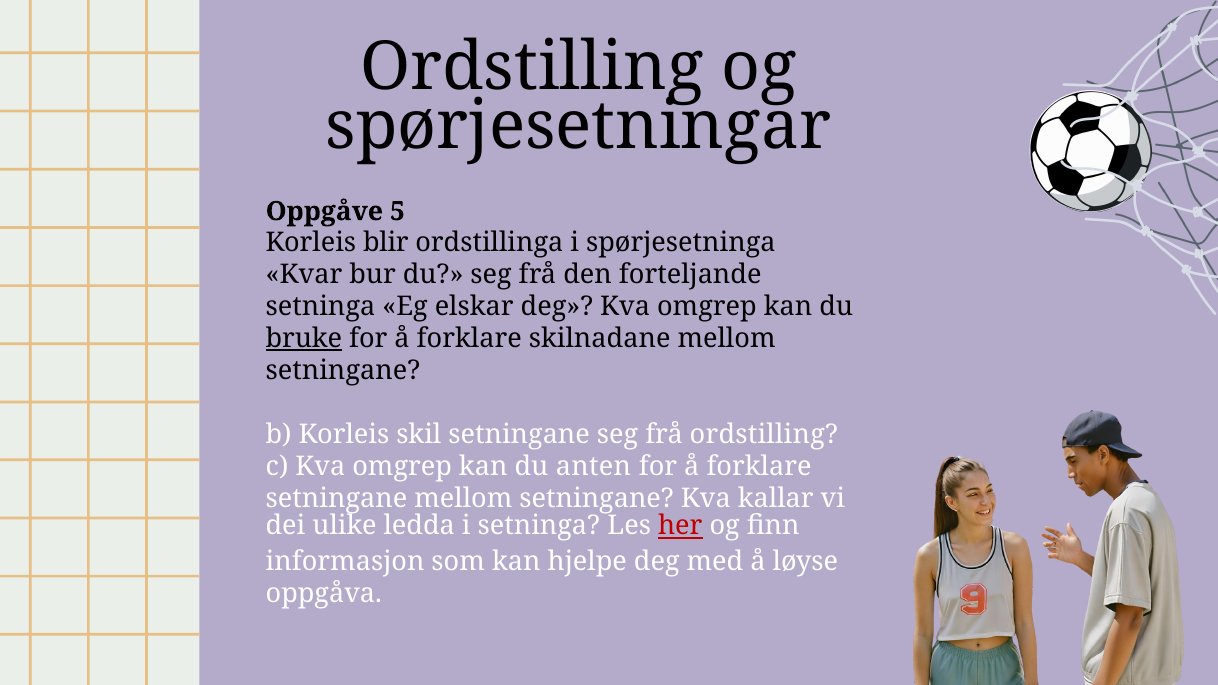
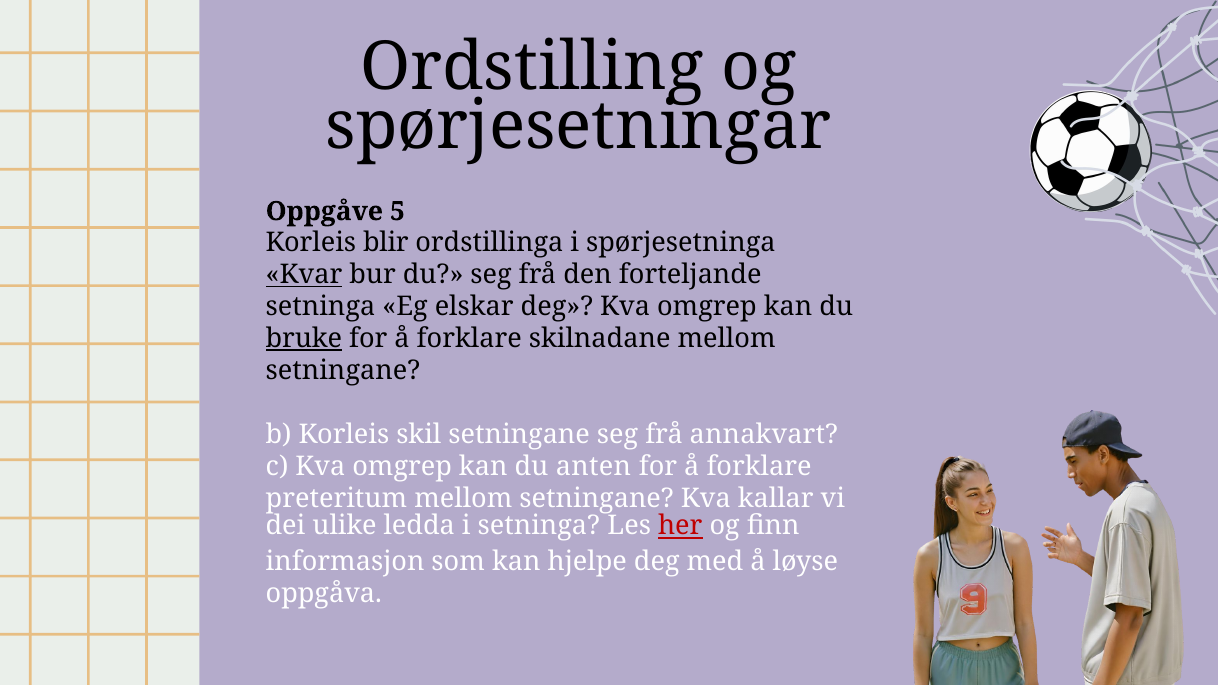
Kvar underline: none -> present
frå ordstilling: ordstilling -> annakvart
setningane at (336, 498): setningane -> preteritum
